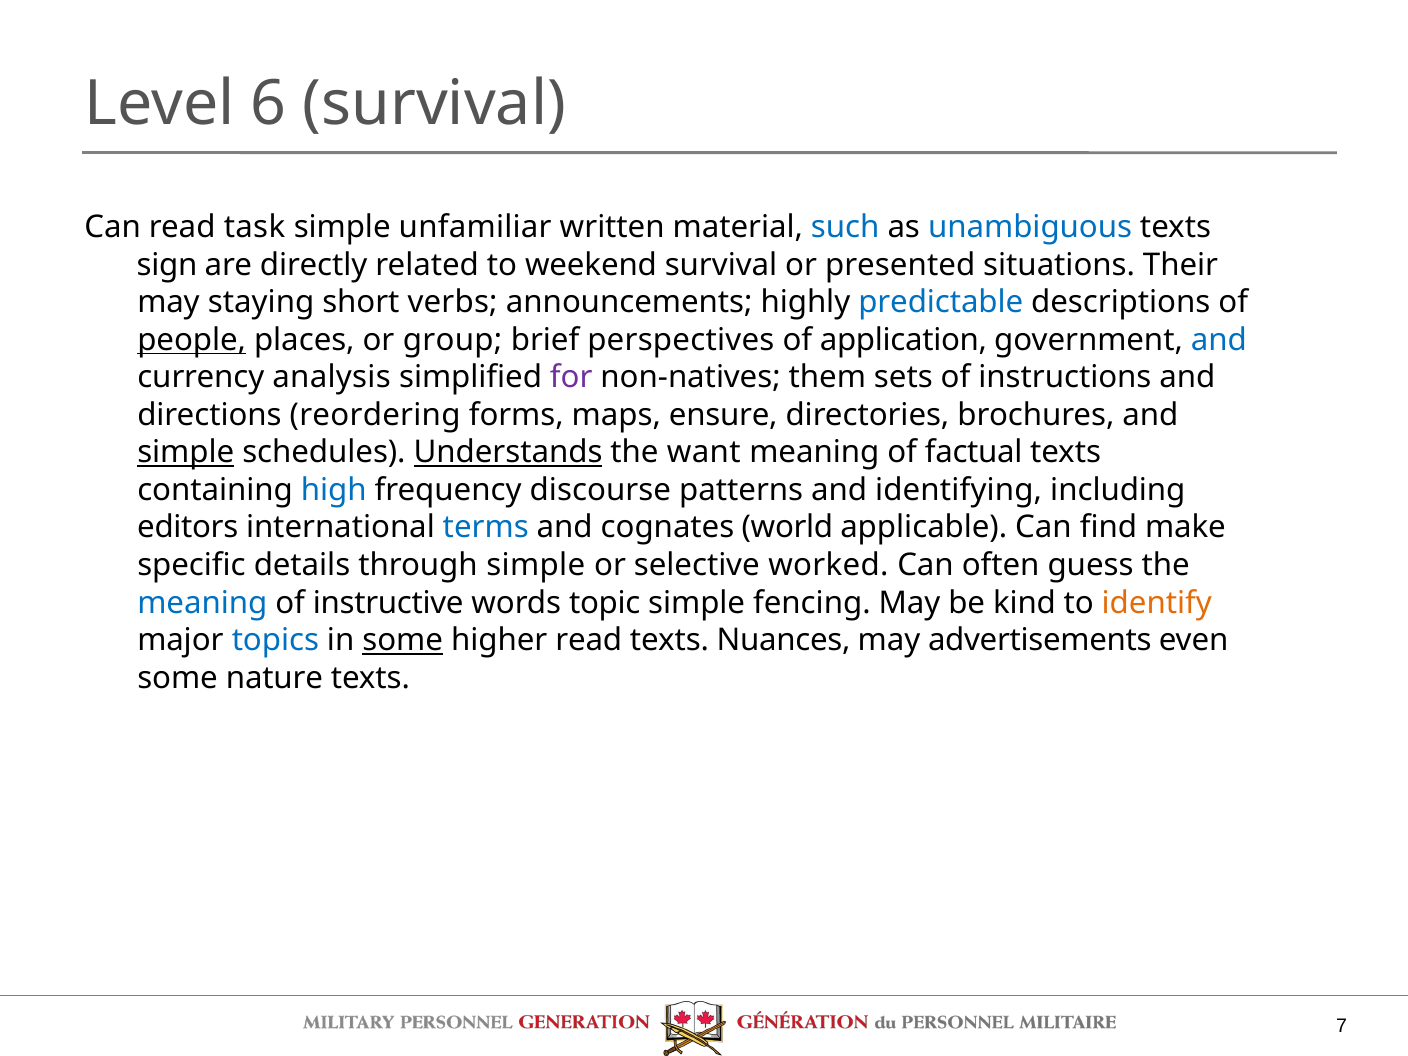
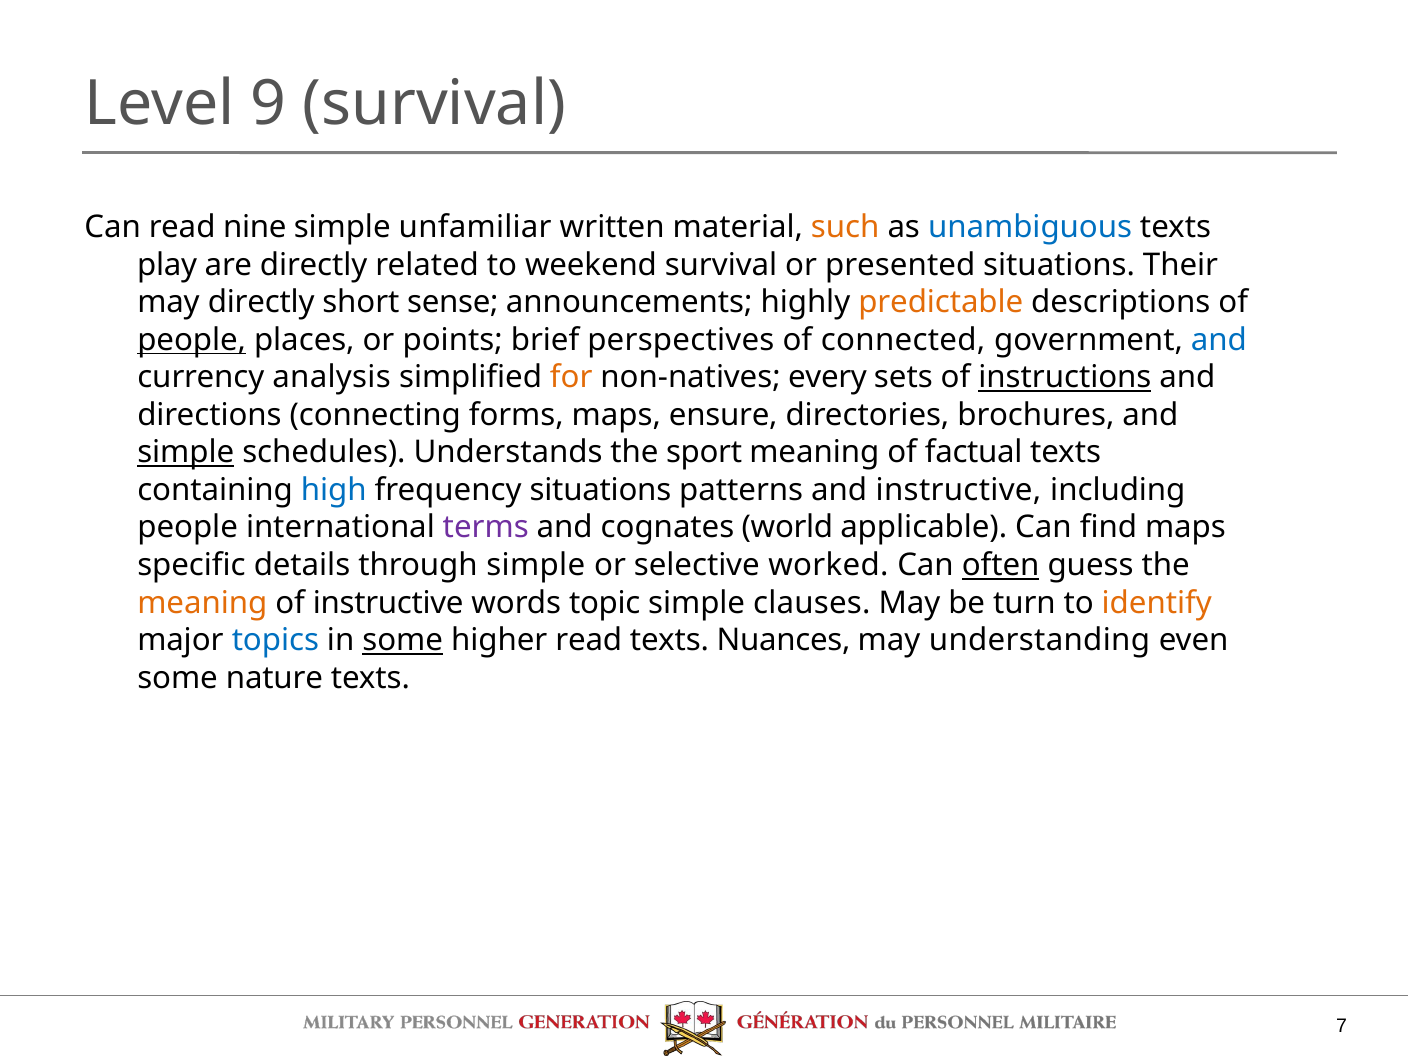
6: 6 -> 9
task: task -> nine
such colour: blue -> orange
sign: sign -> play
may staying: staying -> directly
verbs: verbs -> sense
predictable colour: blue -> orange
group: group -> points
application: application -> connected
for colour: purple -> orange
them: them -> every
instructions underline: none -> present
reordering: reordering -> connecting
Understands underline: present -> none
want: want -> sport
frequency discourse: discourse -> situations
and identifying: identifying -> instructive
editors at (188, 528): editors -> people
terms colour: blue -> purple
find make: make -> maps
often underline: none -> present
meaning at (202, 603) colour: blue -> orange
fencing: fencing -> clauses
kind: kind -> turn
advertisements: advertisements -> understanding
